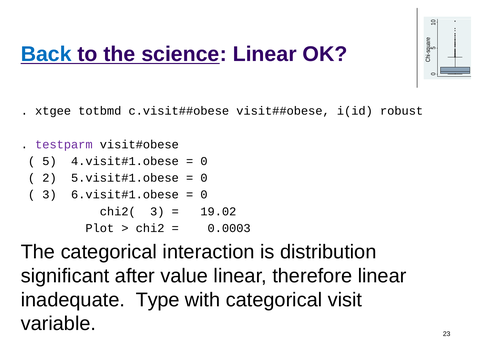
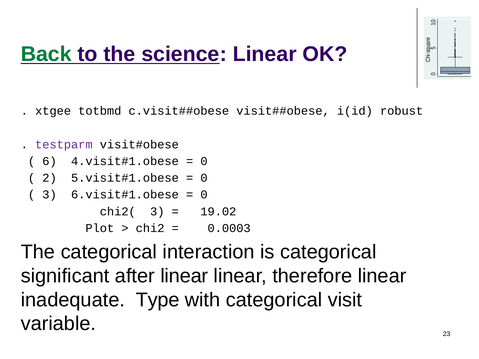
Back colour: blue -> green
5 at (50, 161): 5 -> 6
is distribution: distribution -> categorical
after value: value -> linear
